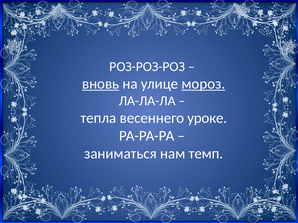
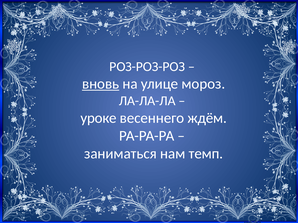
мороз underline: present -> none
тепла: тепла -> уроке
уроке: уроке -> ждём
